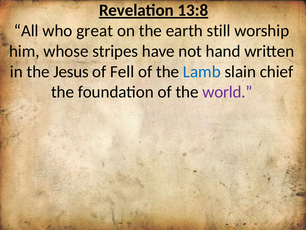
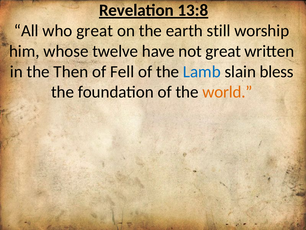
stripes: stripes -> twelve
not hand: hand -> great
Jesus: Jesus -> Then
chief: chief -> bless
world colour: purple -> orange
